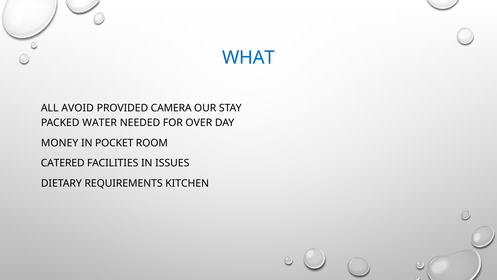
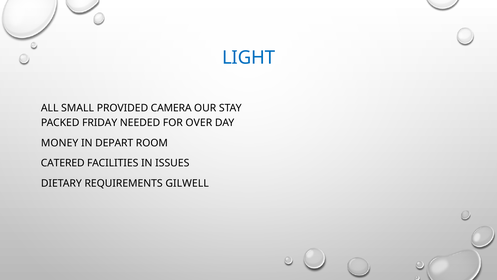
WHAT: WHAT -> LIGHT
AVOID: AVOID -> SMALL
WATER: WATER -> FRIDAY
POCKET: POCKET -> DEPART
KITCHEN: KITCHEN -> GILWELL
